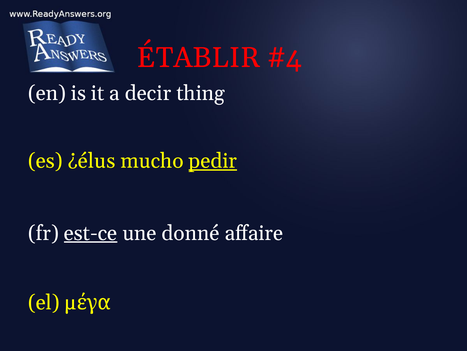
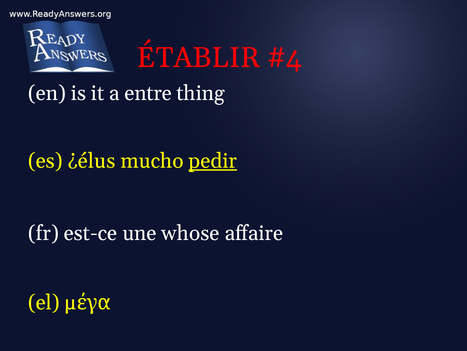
decir: decir -> entre
est-ce underline: present -> none
donné: donné -> whose
